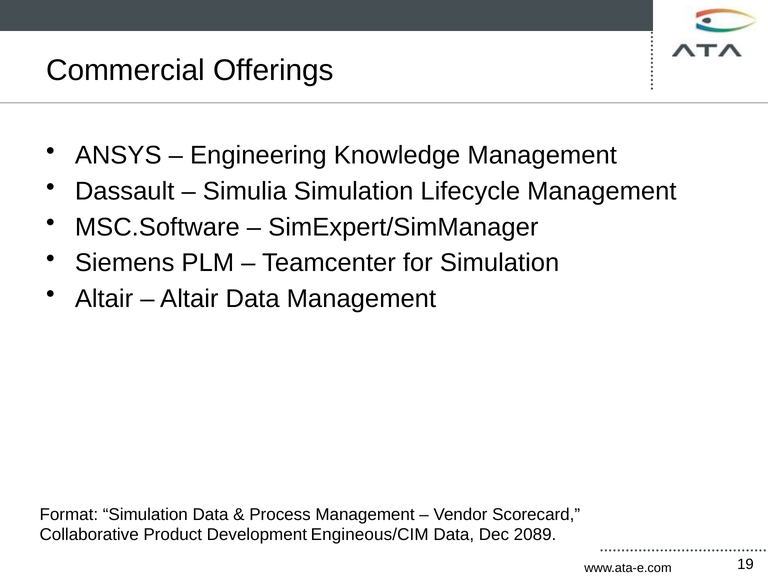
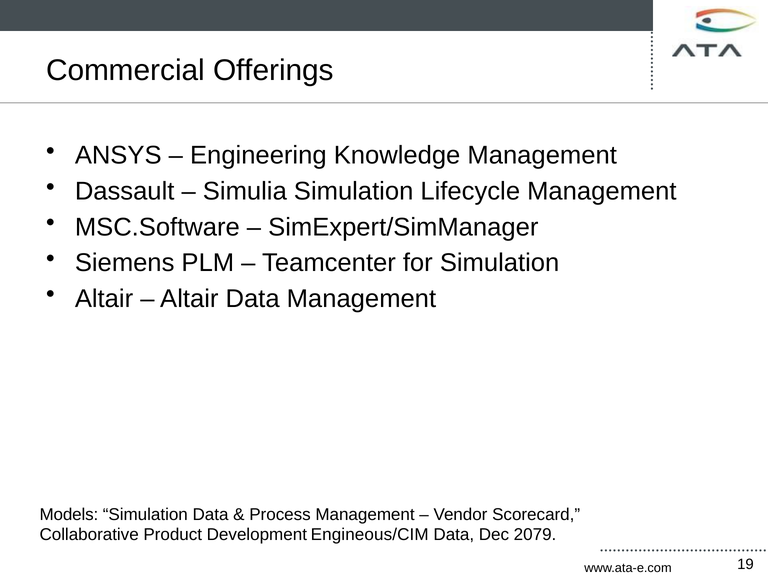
Format: Format -> Models
2089: 2089 -> 2079
